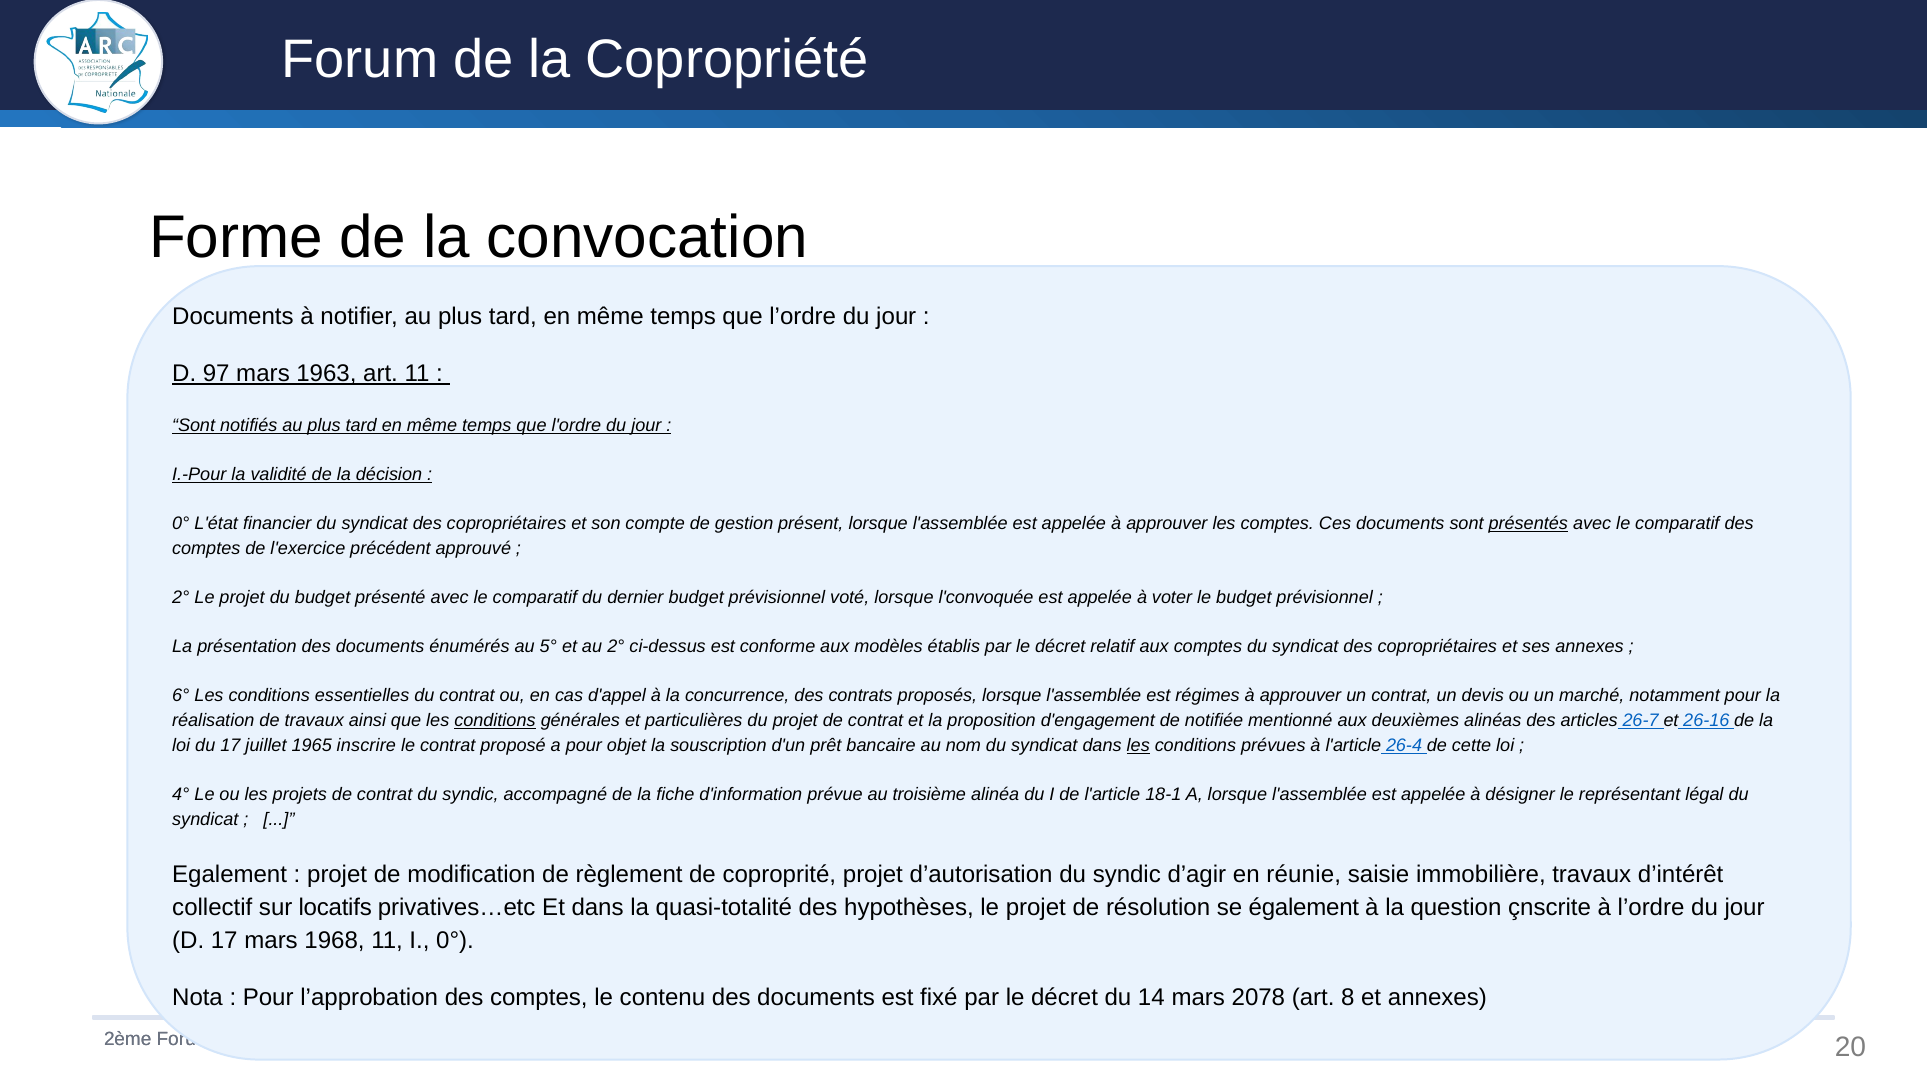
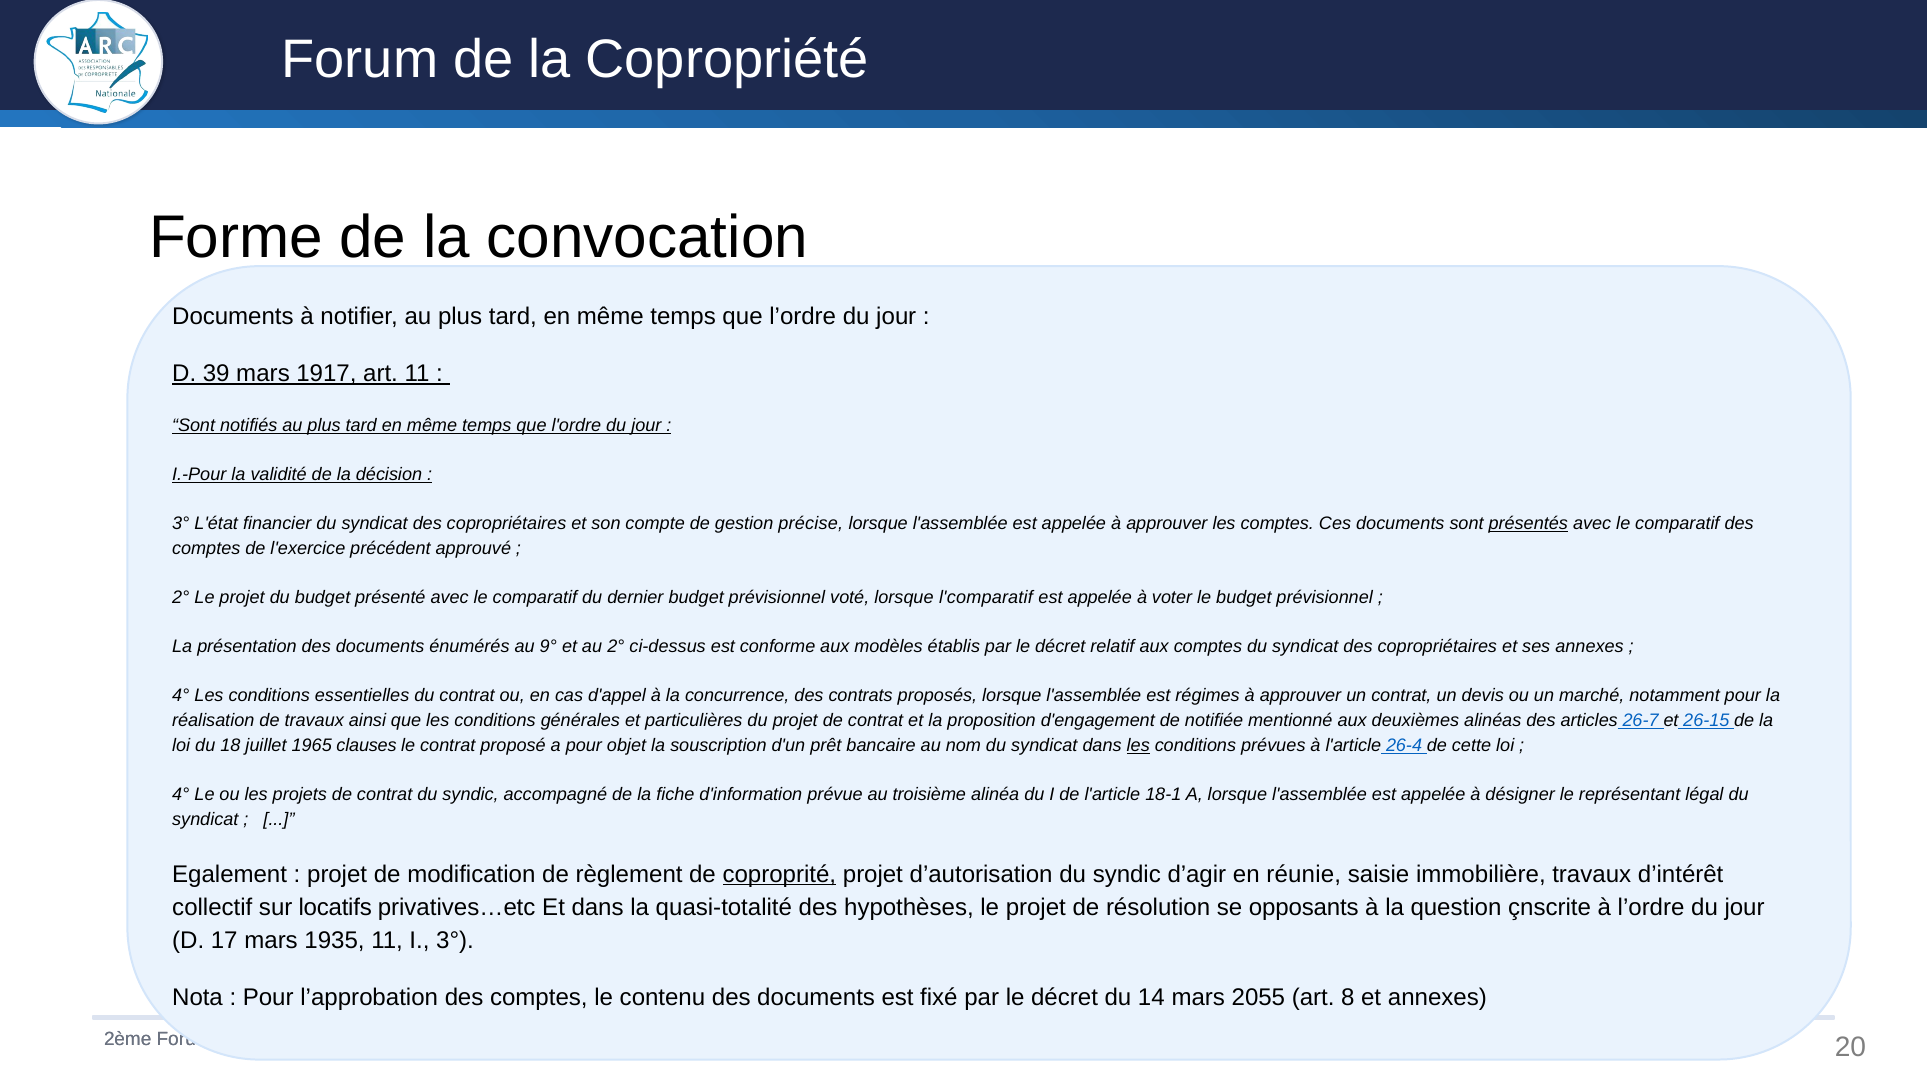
97: 97 -> 39
1963: 1963 -> 1917
0° at (181, 524): 0° -> 3°
présent: présent -> précise
l'convoquée: l'convoquée -> l'comparatif
5°: 5° -> 9°
6° at (181, 696): 6° -> 4°
conditions at (495, 721) underline: present -> none
26-16: 26-16 -> 26-15
du 17: 17 -> 18
inscrire: inscrire -> clauses
coproprité underline: none -> present
également: également -> opposants
1968: 1968 -> 1935
I 0°: 0° -> 3°
2078: 2078 -> 2055
